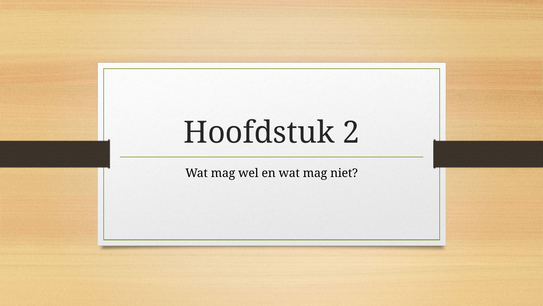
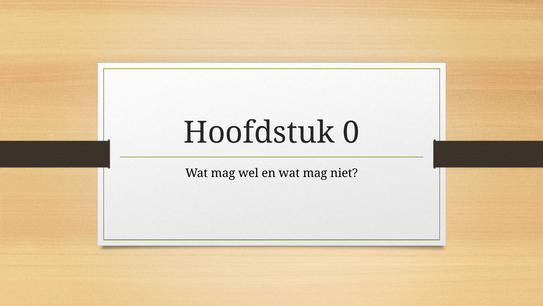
2: 2 -> 0
